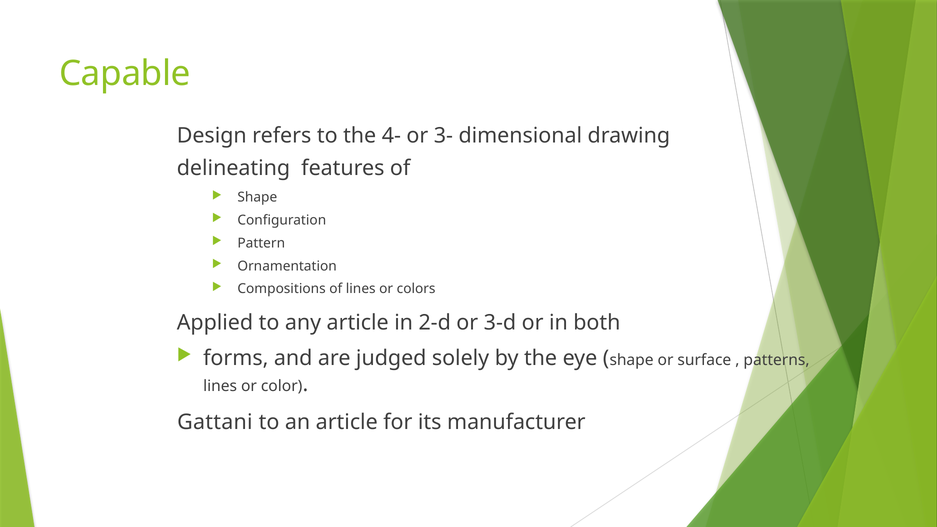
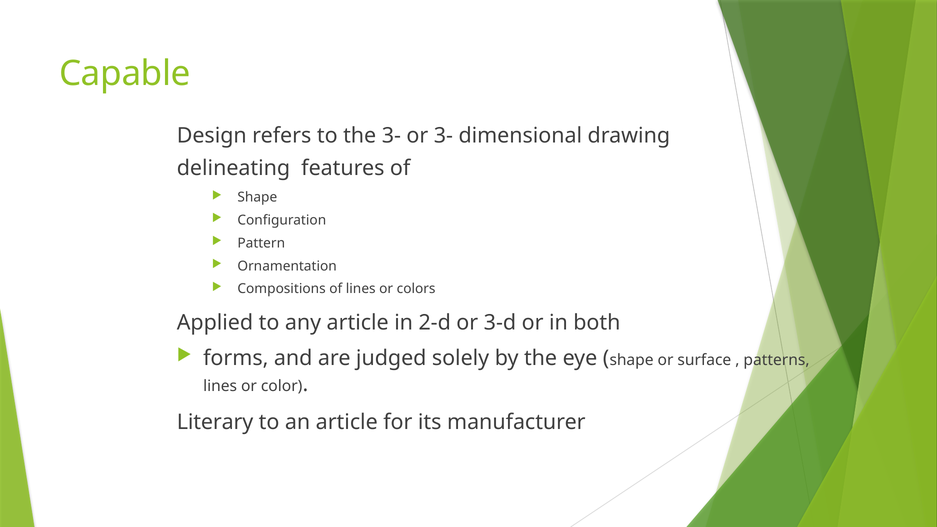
the 4-: 4- -> 3-
Gattani: Gattani -> Literary
